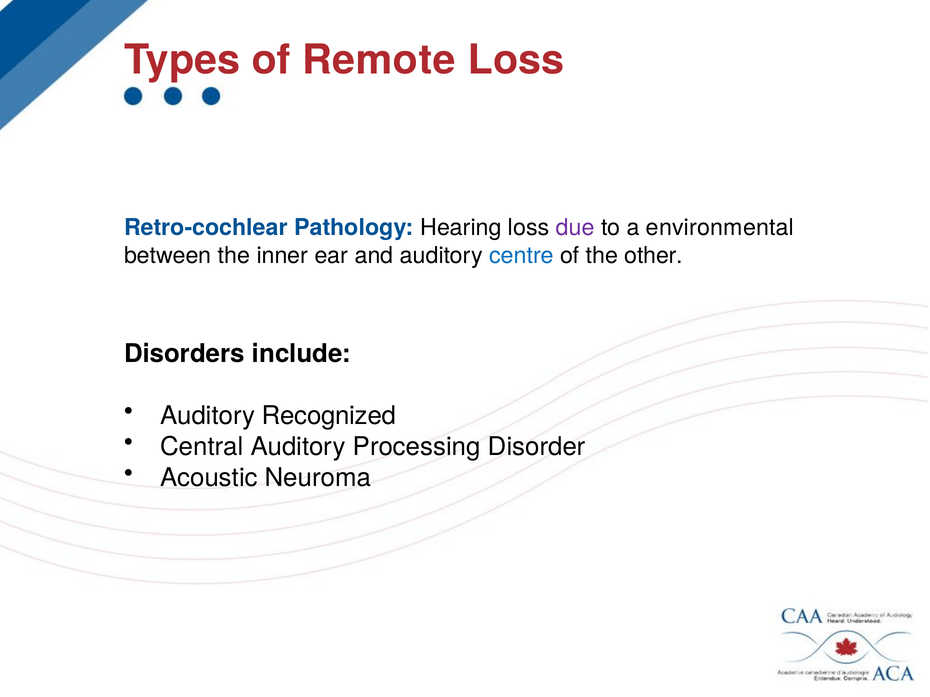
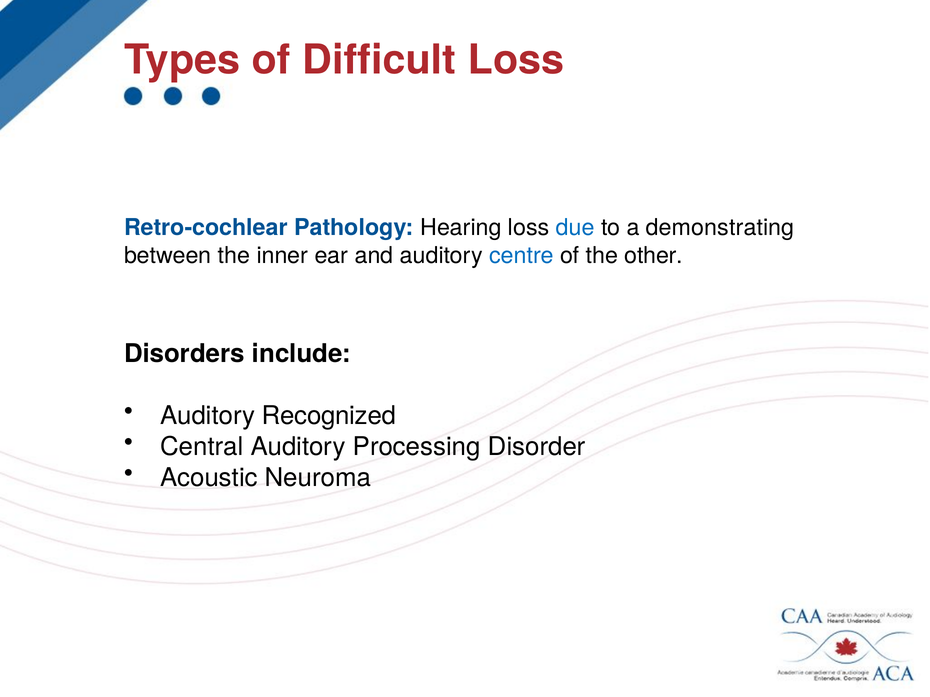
Remote: Remote -> Difficult
due colour: purple -> blue
environmental: environmental -> demonstrating
